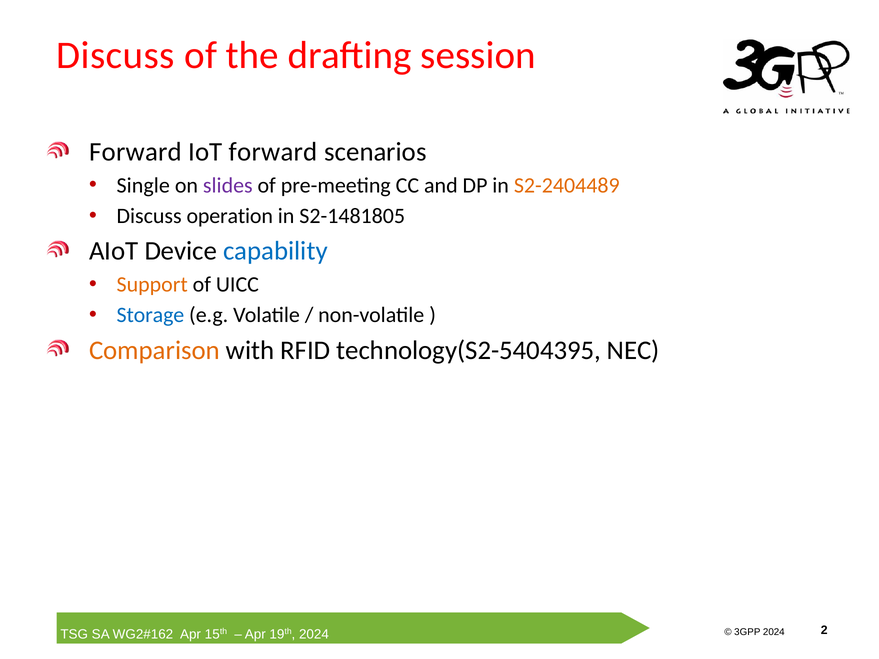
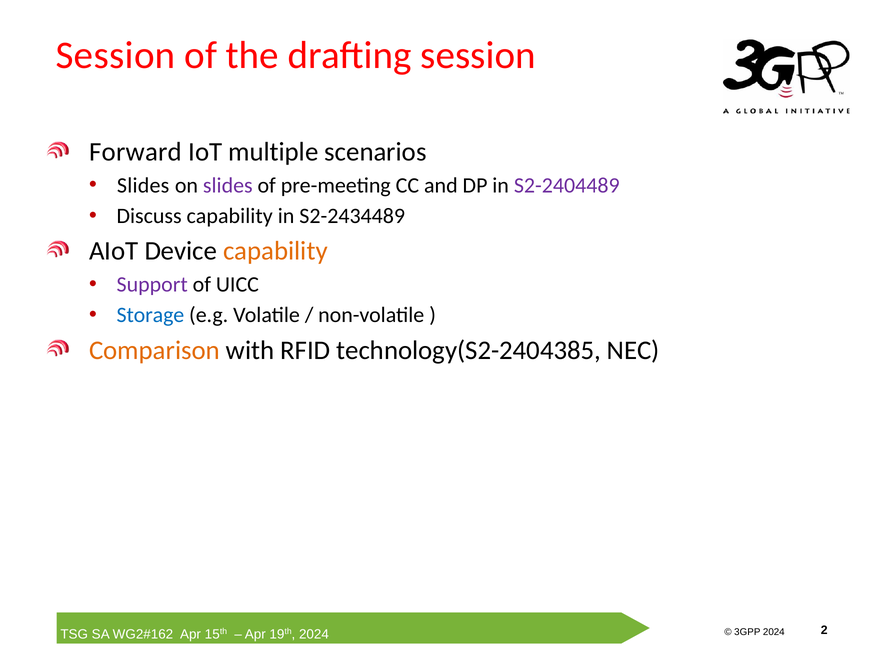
Discuss at (116, 55): Discuss -> Session
IoT forward: forward -> multiple
Single at (143, 185): Single -> Slides
S2-2404489 colour: orange -> purple
Discuss operation: operation -> capability
S2-1481805: S2-1481805 -> S2-2434489
capability at (275, 251) colour: blue -> orange
Support colour: orange -> purple
technology(S2-5404395: technology(S2-5404395 -> technology(S2-2404385
